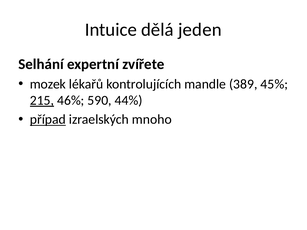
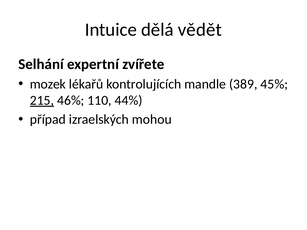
jeden: jeden -> vědět
590: 590 -> 110
případ underline: present -> none
mnoho: mnoho -> mohou
